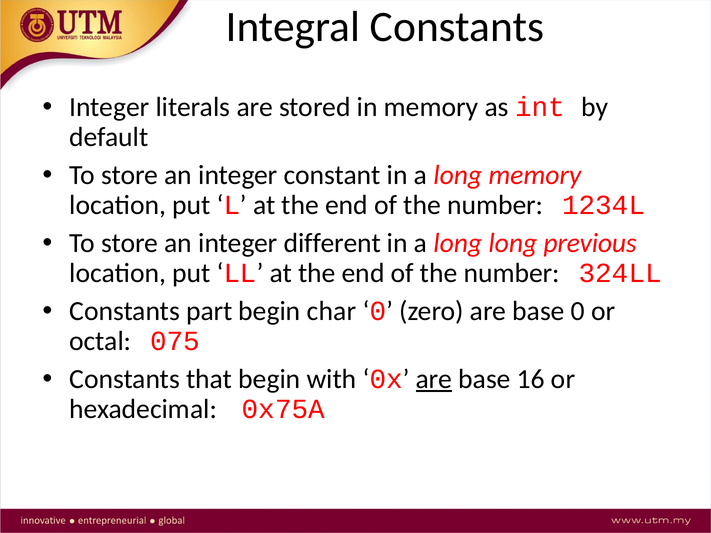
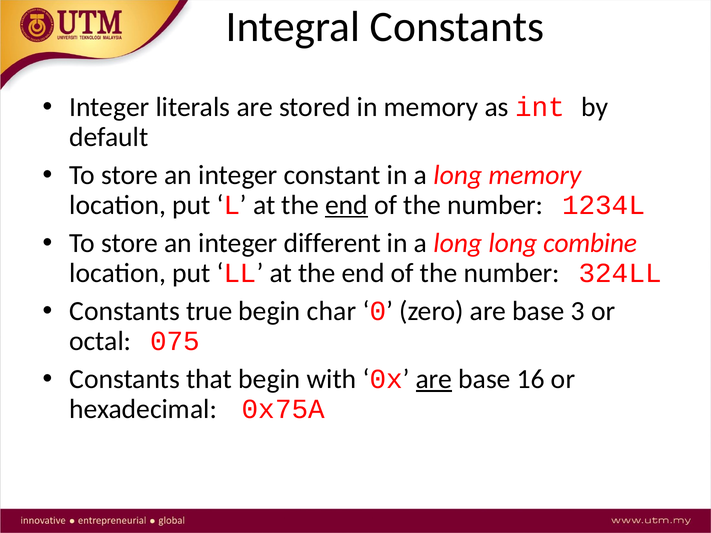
end at (347, 205) underline: none -> present
previous: previous -> combine
part: part -> true
base 0: 0 -> 3
